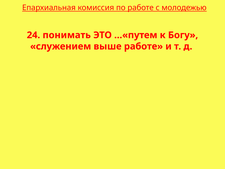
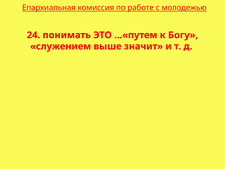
выше работе: работе -> значит
